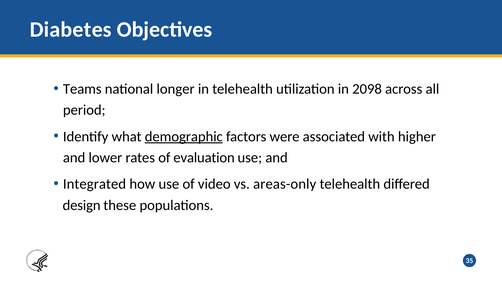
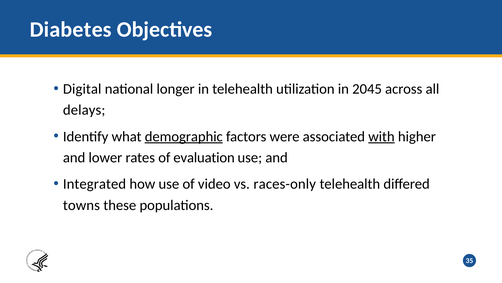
Teams: Teams -> Digital
2098: 2098 -> 2045
period: period -> delays
with underline: none -> present
areas-only: areas-only -> races-only
design: design -> towns
